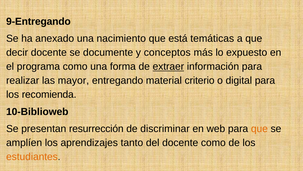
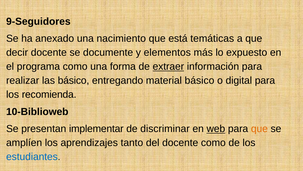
9-Entregando: 9-Entregando -> 9-Seguidores
conceptos: conceptos -> elementos
las mayor: mayor -> básico
material criterio: criterio -> básico
resurrección: resurrección -> implementar
web underline: none -> present
estudiantes colour: orange -> blue
